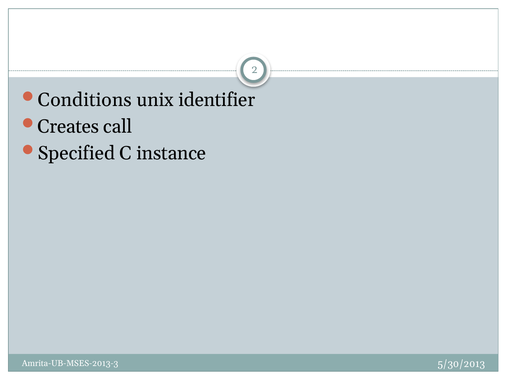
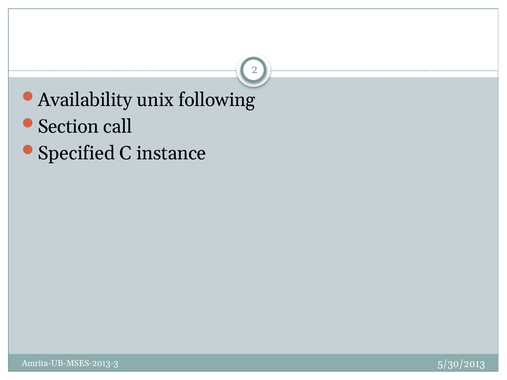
Conditions: Conditions -> Availability
identifier: identifier -> following
Creates: Creates -> Section
